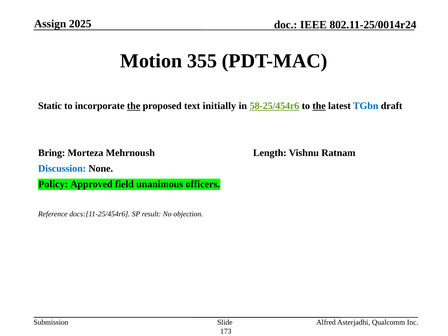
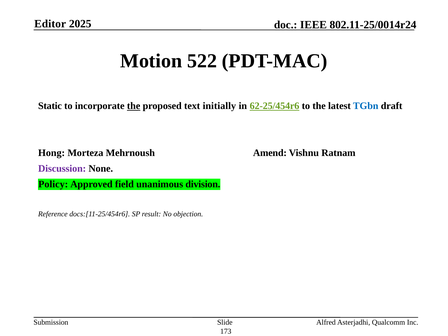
Assign: Assign -> Editor
355: 355 -> 522
58-25/454r6: 58-25/454r6 -> 62-25/454r6
the at (319, 106) underline: present -> none
Bring: Bring -> Hong
Length: Length -> Amend
Discussion colour: blue -> purple
officers: officers -> division
